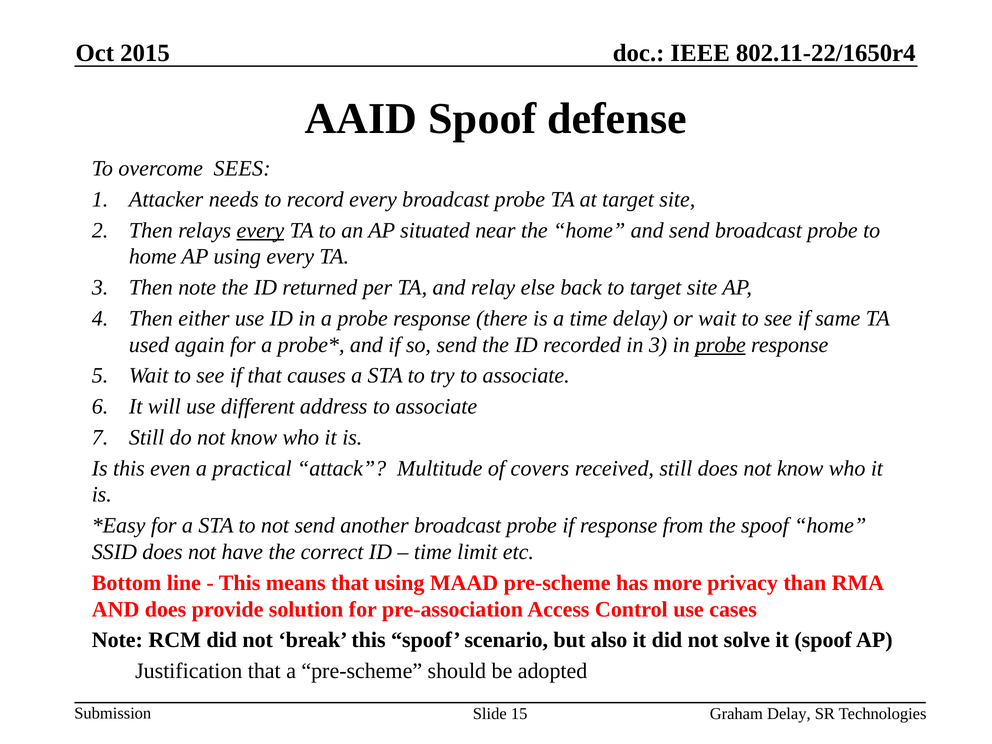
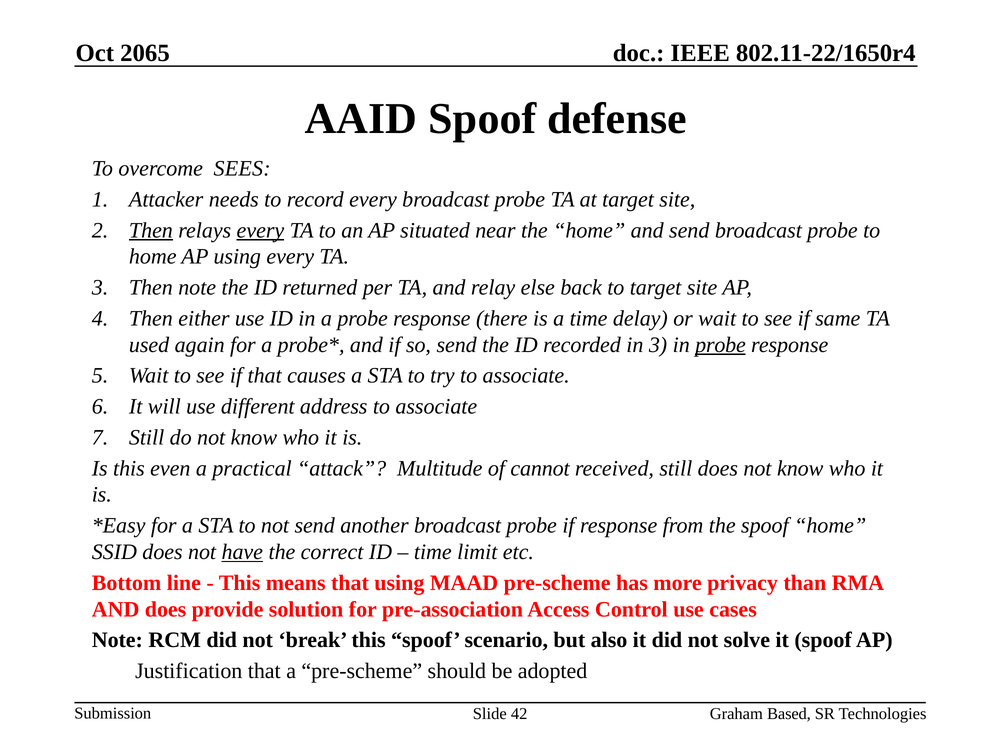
2015: 2015 -> 2065
Then at (151, 230) underline: none -> present
covers: covers -> cannot
have underline: none -> present
15: 15 -> 42
Graham Delay: Delay -> Based
